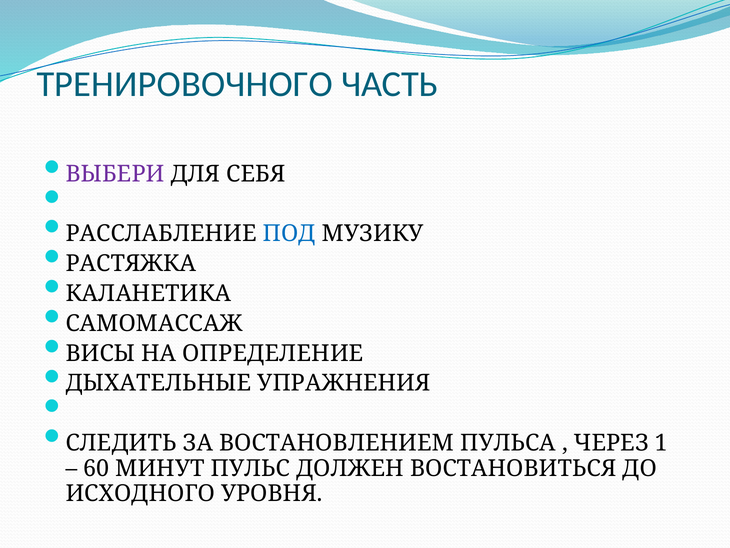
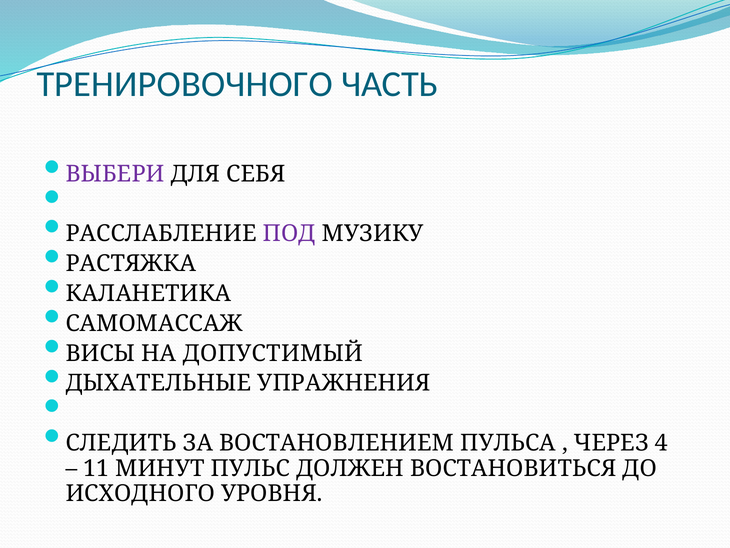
ПОД colour: blue -> purple
ОПРЕДЕЛЕНИЕ: ОПРЕДЕЛЕНИЕ -> ДОПУСТИМЫЙ
1: 1 -> 4
60: 60 -> 11
